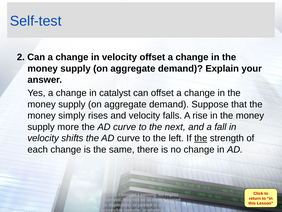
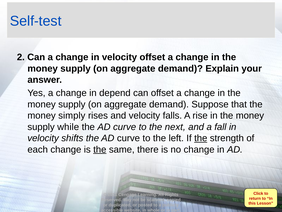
catalyst: catalyst -> depend
more: more -> while
the at (100, 149) underline: none -> present
